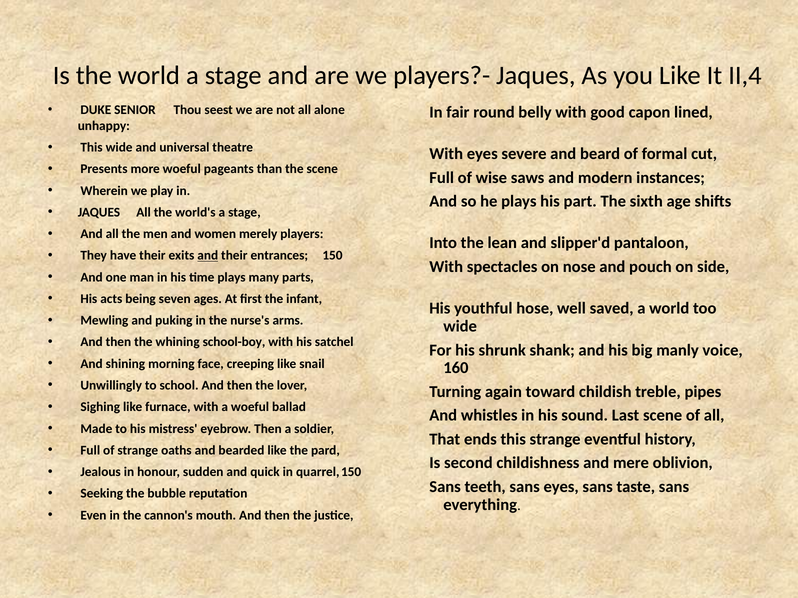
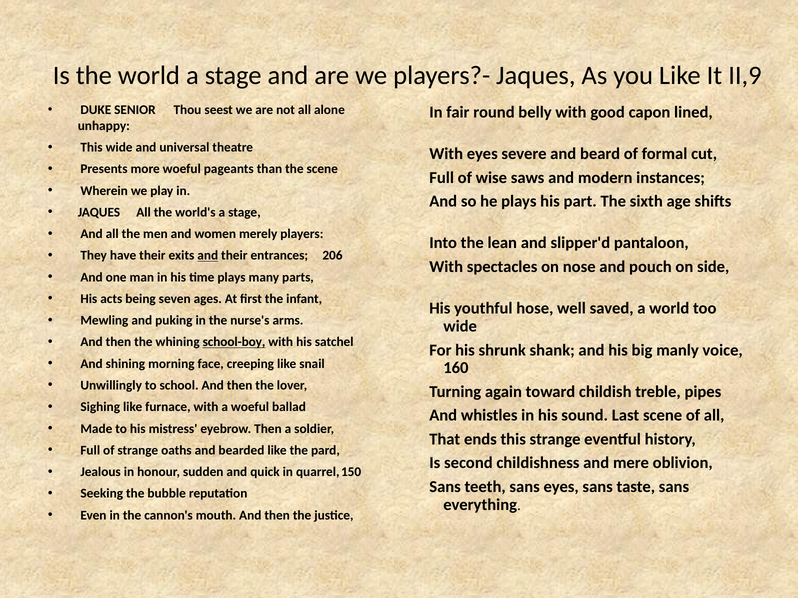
II,4: II,4 -> II,9
150: 150 -> 206
school-boy underline: none -> present
